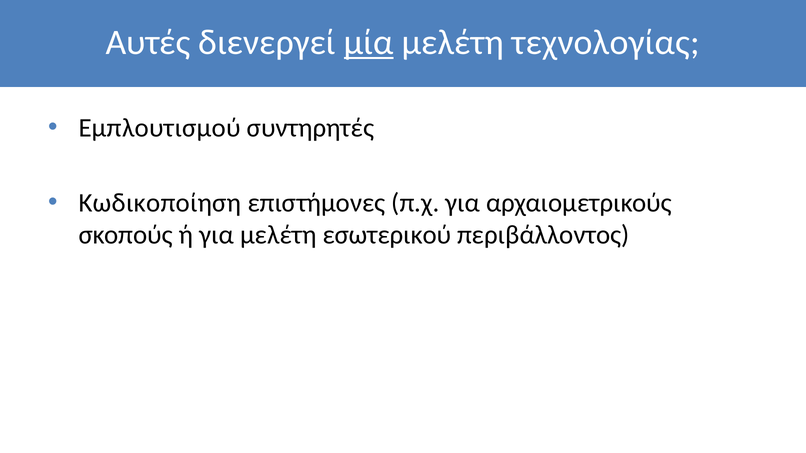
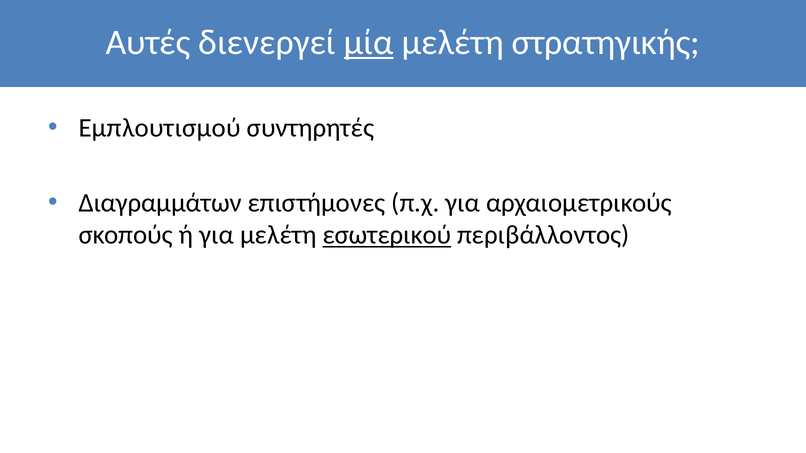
τεχνολογίας: τεχνολογίας -> στρατηγικής
Κωδικοποίηση: Κωδικοποίηση -> Διαγραμμάτων
εσωτερικού underline: none -> present
